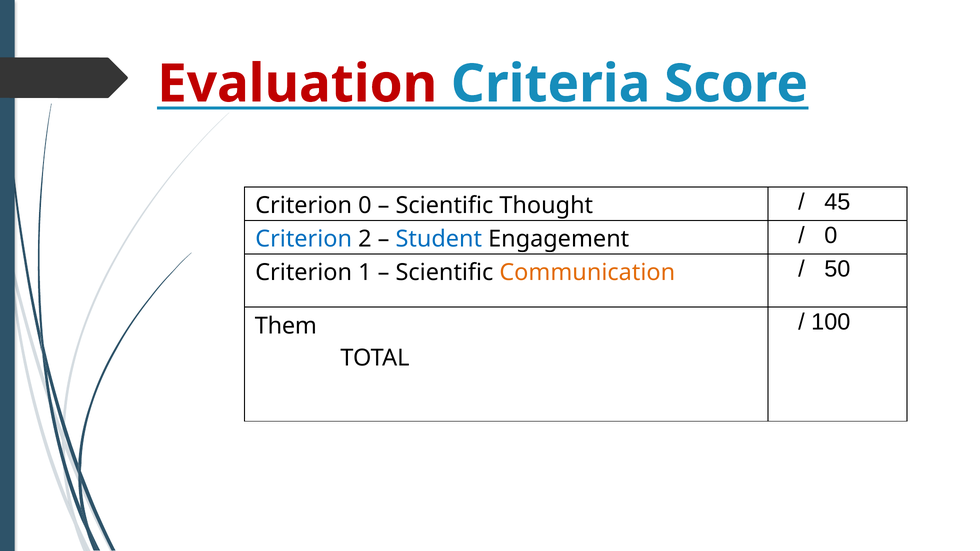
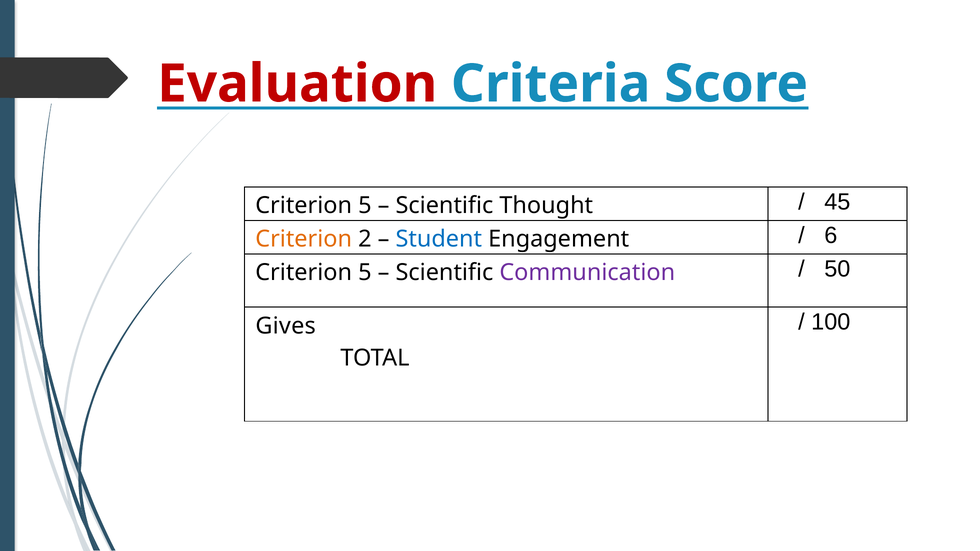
0 at (365, 206): 0 -> 5
Criterion at (304, 239) colour: blue -> orange
0 at (831, 236): 0 -> 6
1 at (365, 273): 1 -> 5
Communication colour: orange -> purple
Them: Them -> Gives
